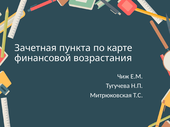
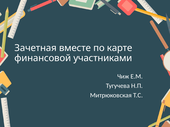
пункта: пункта -> вместе
возрастания: возрастания -> участниками
